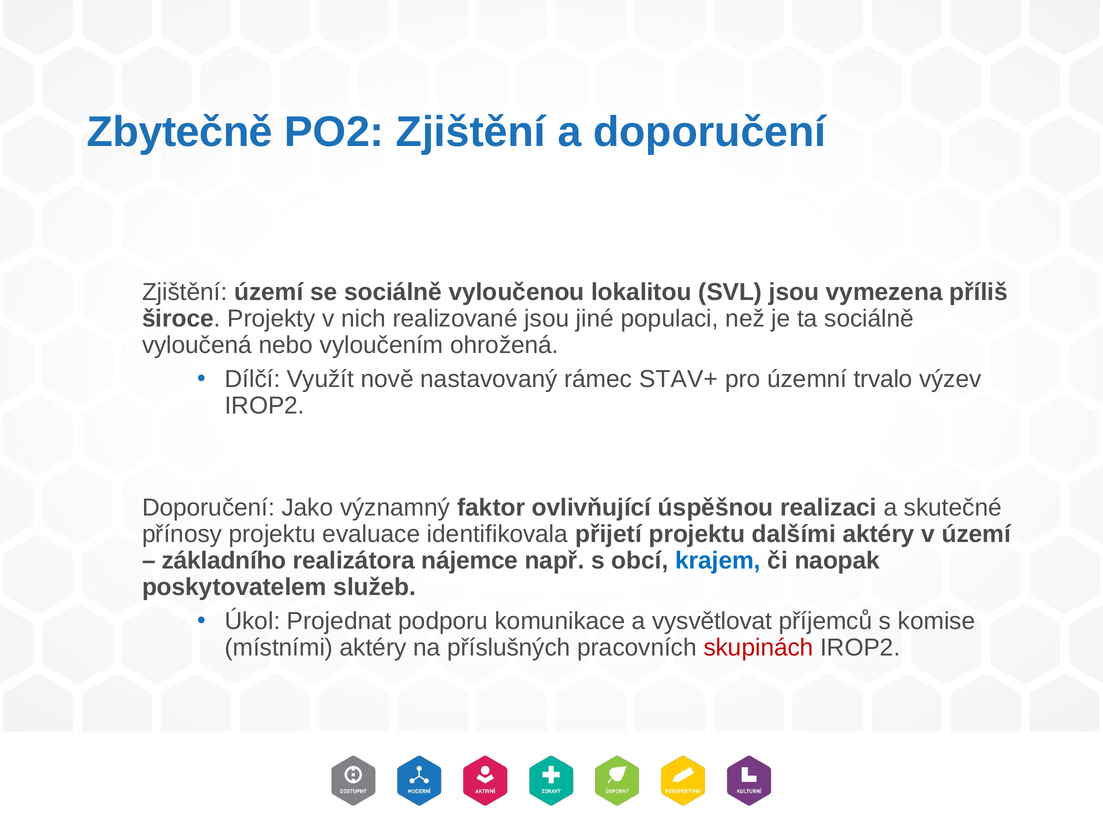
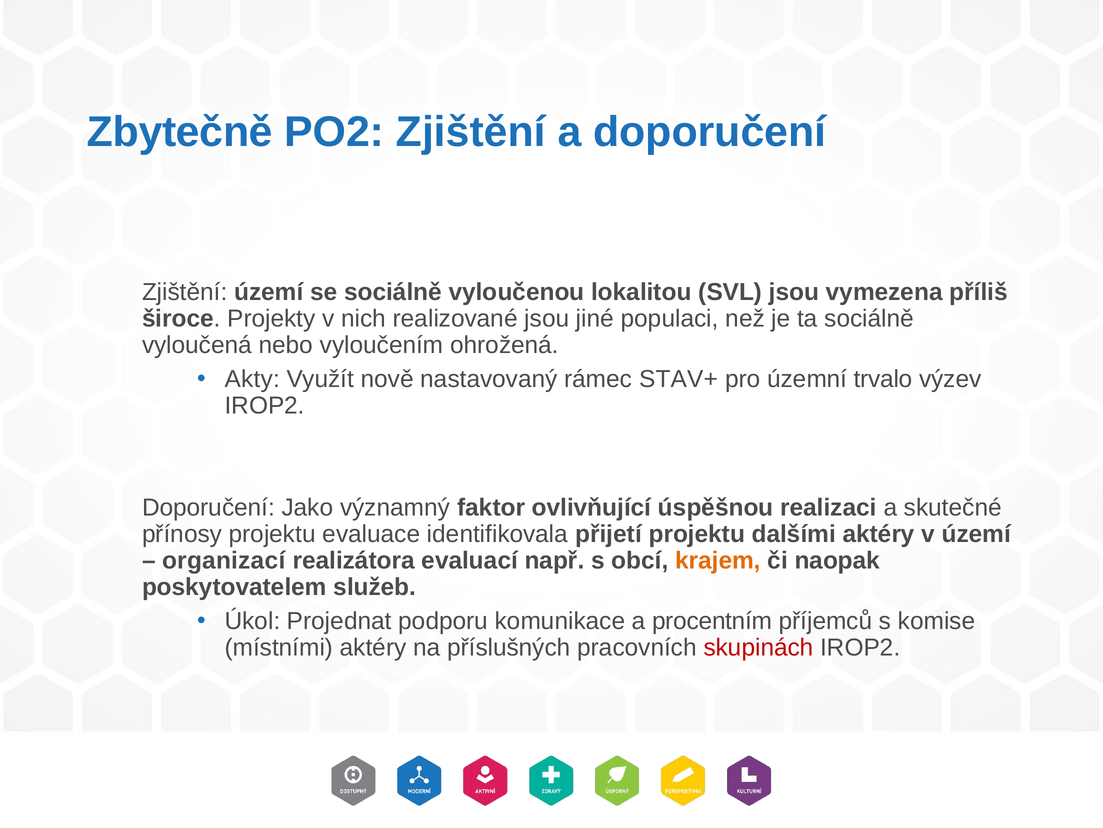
Dílčí: Dílčí -> Akty
základního: základního -> organizací
nájemce: nájemce -> evaluací
krajem colour: blue -> orange
vysvětlovat: vysvětlovat -> procentním
